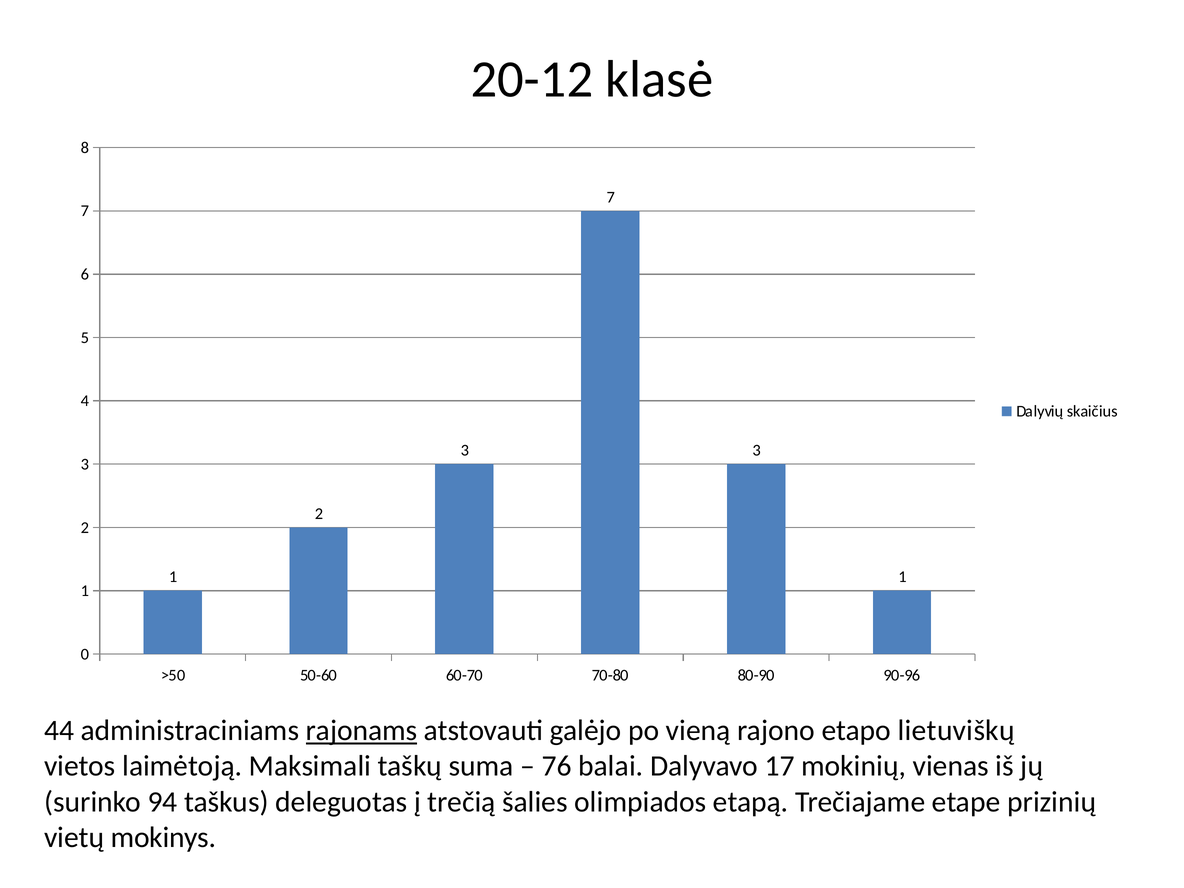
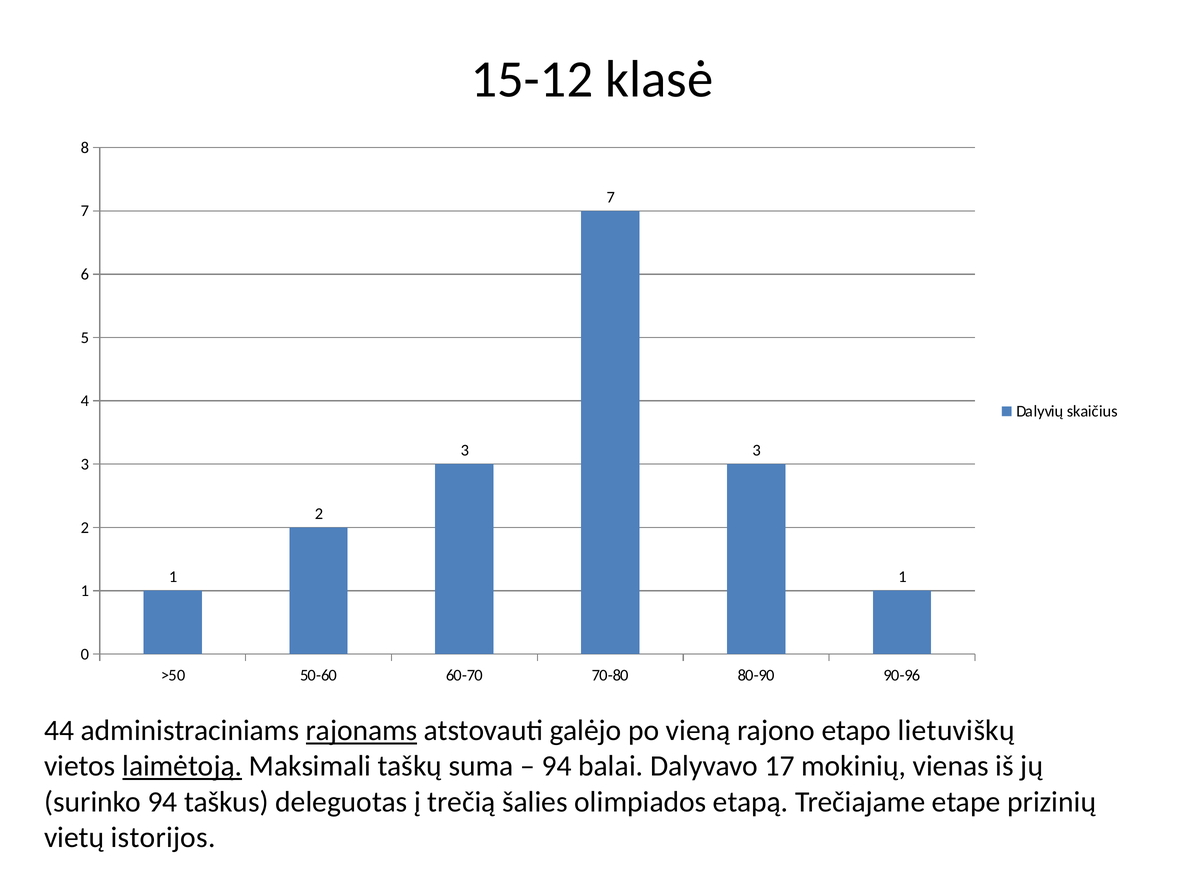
20-12: 20-12 -> 15-12
laimėtoją underline: none -> present
76 at (557, 766): 76 -> 94
mokinys: mokinys -> istorijos
